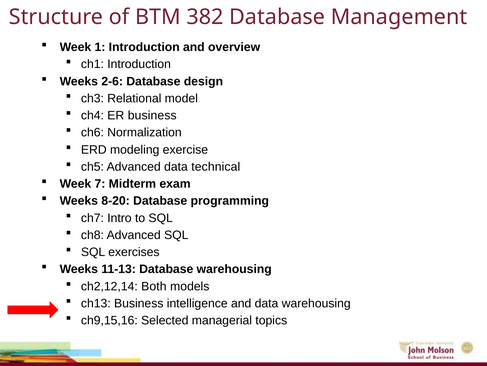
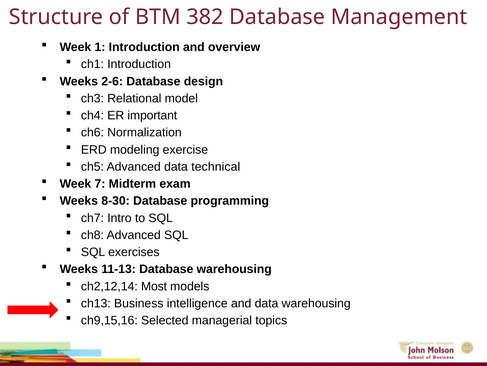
ER business: business -> important
8-20: 8-20 -> 8-30
Both: Both -> Most
